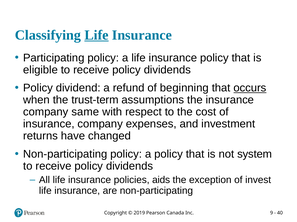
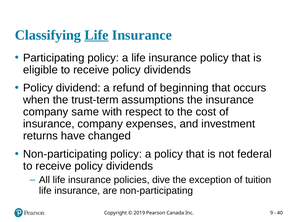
occurs underline: present -> none
system: system -> federal
aids: aids -> dive
invest: invest -> tuition
